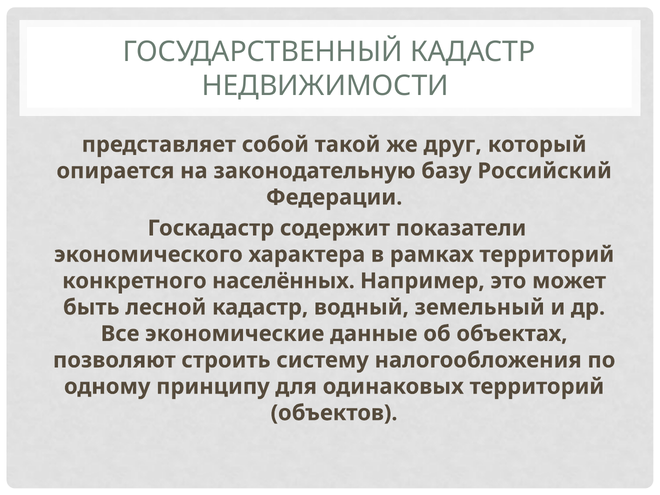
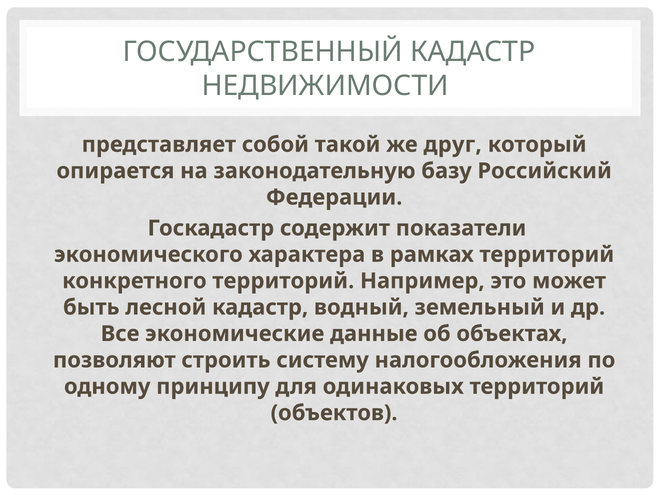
конкретного населённых: населённых -> территорий
